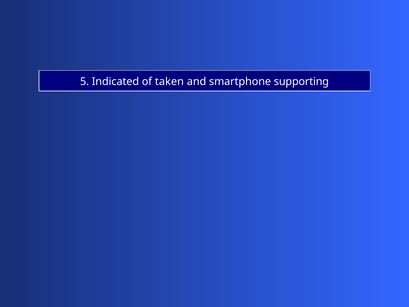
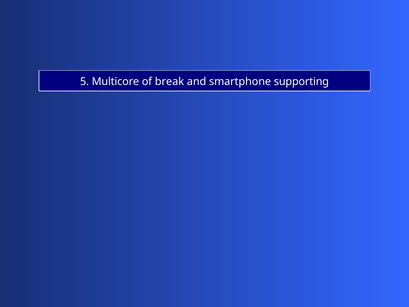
Indicated: Indicated -> Multicore
taken: taken -> break
